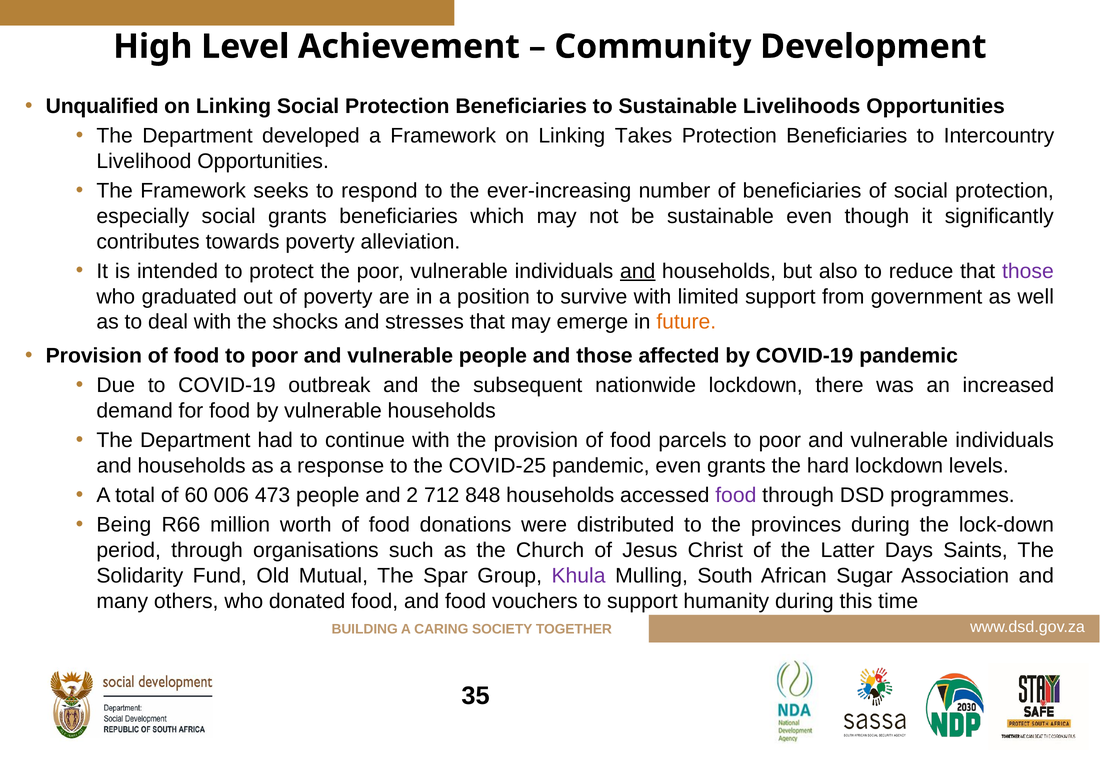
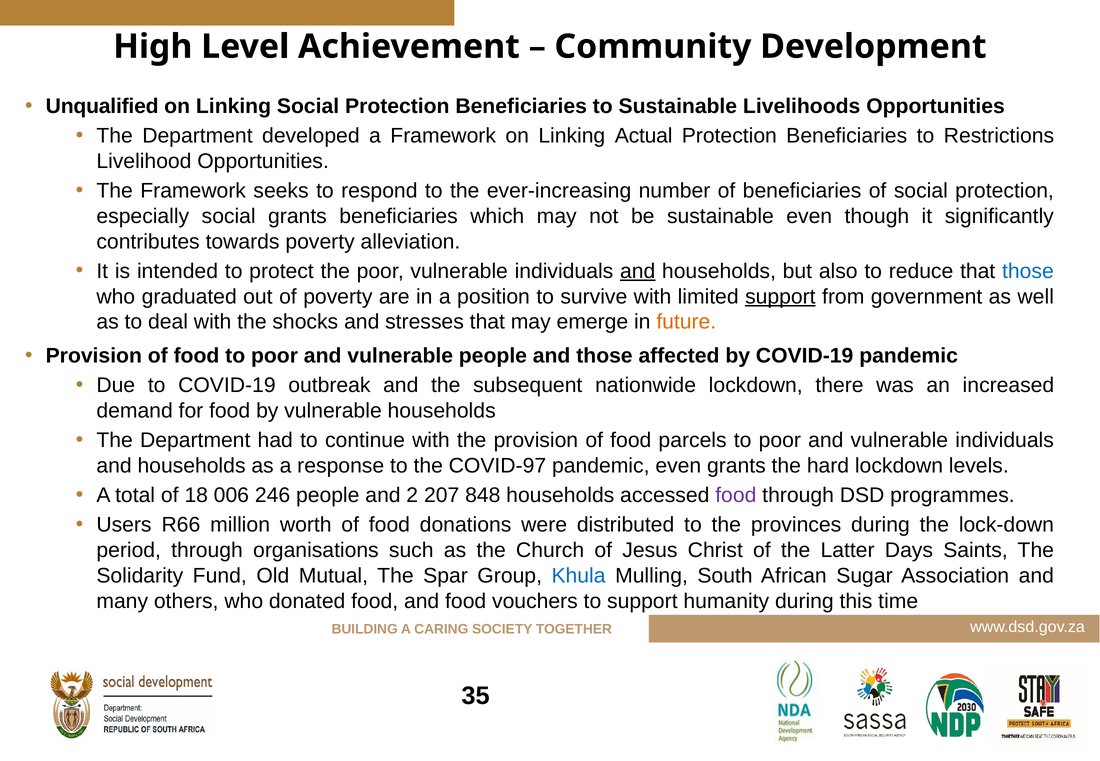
Takes: Takes -> Actual
Intercountry: Intercountry -> Restrictions
those at (1028, 271) colour: purple -> blue
support at (780, 297) underline: none -> present
COVID-25: COVID-25 -> COVID-97
60: 60 -> 18
473: 473 -> 246
712: 712 -> 207
Being: Being -> Users
Khula colour: purple -> blue
